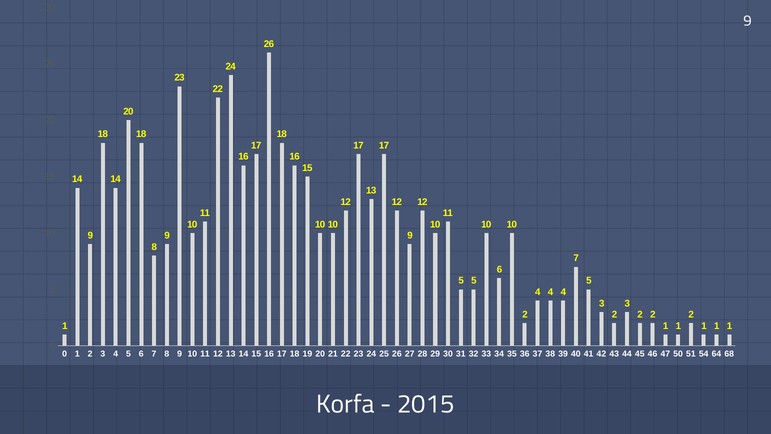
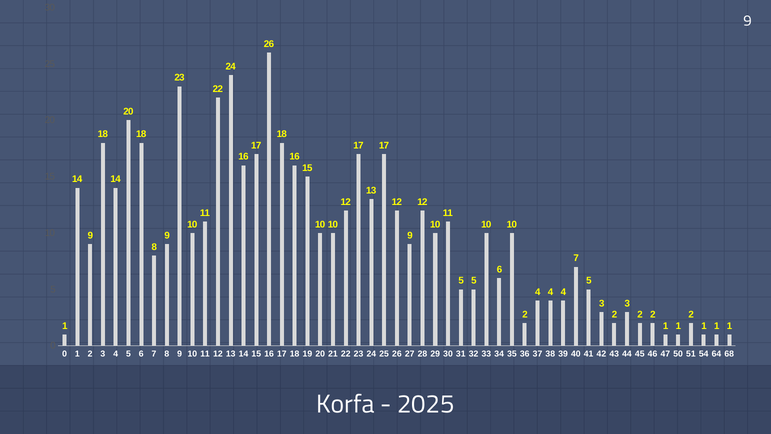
2015: 2015 -> 2025
